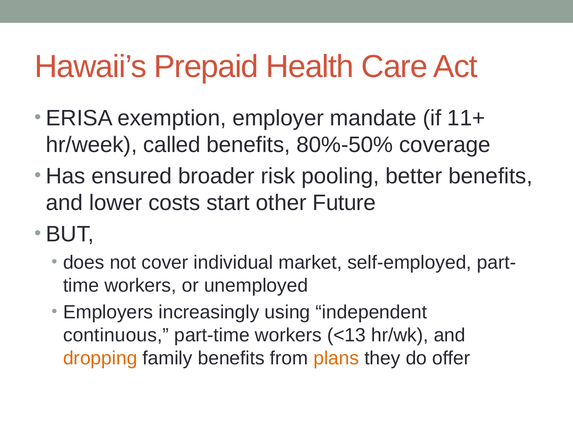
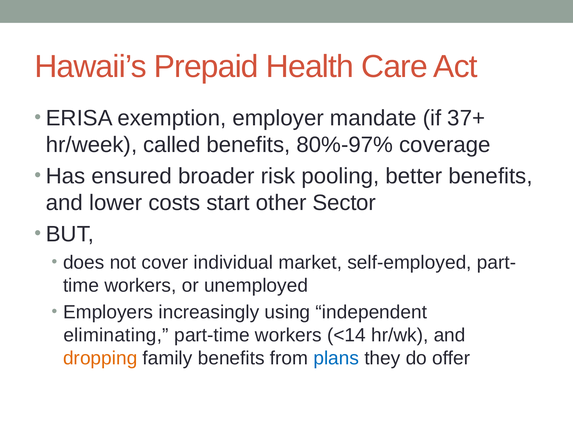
11+: 11+ -> 37+
80%-50%: 80%-50% -> 80%-97%
Future: Future -> Sector
continuous: continuous -> eliminating
<13: <13 -> <14
plans colour: orange -> blue
